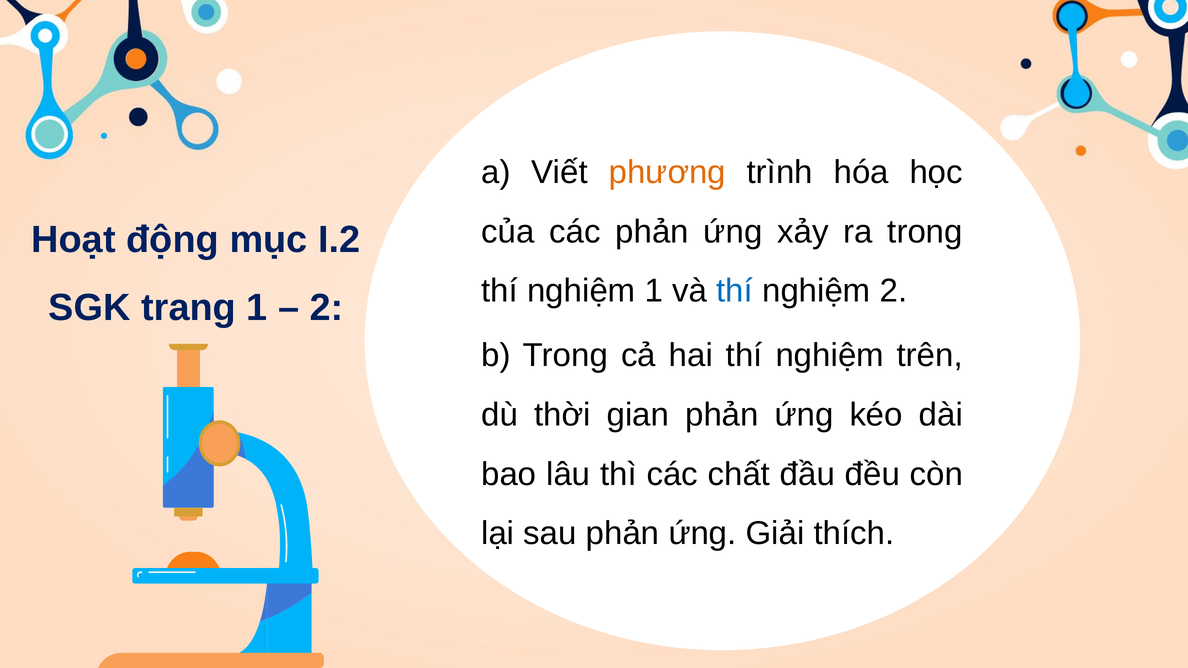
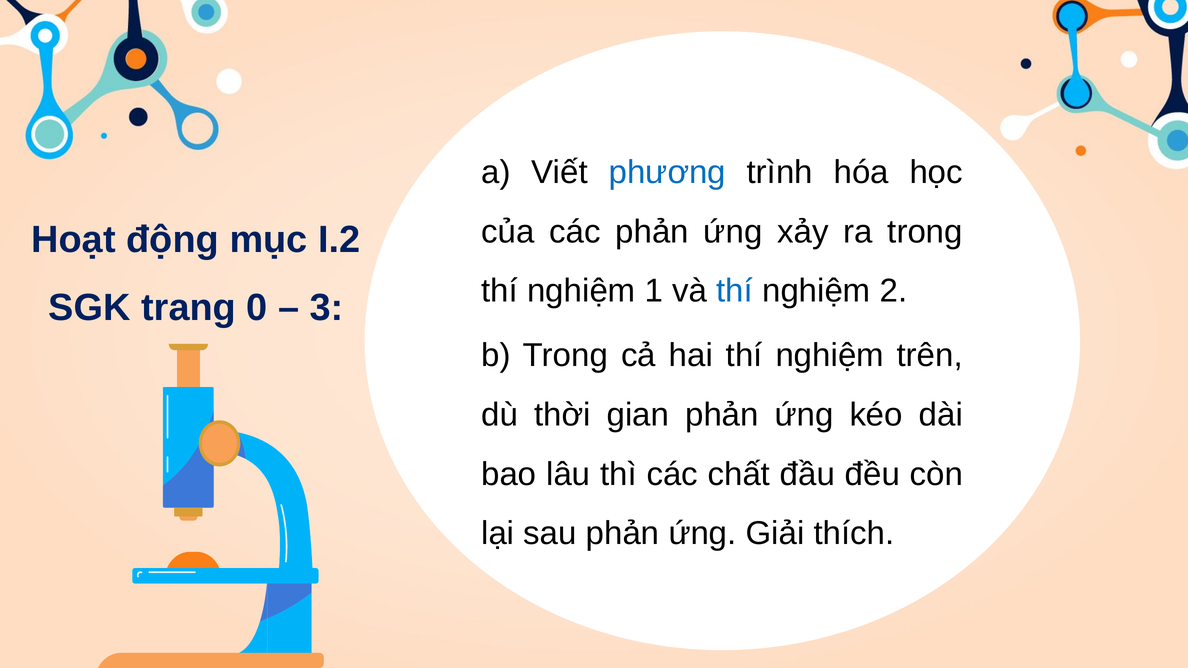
phương colour: orange -> blue
trang 1: 1 -> 0
2 at (327, 308): 2 -> 3
